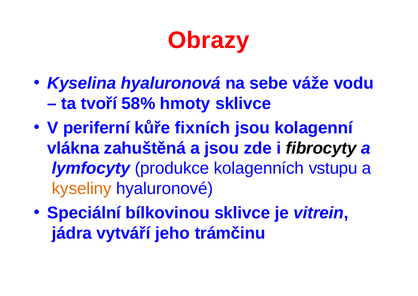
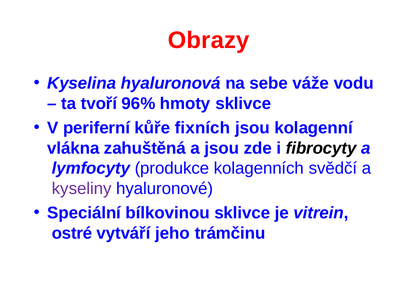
58%: 58% -> 96%
vstupu: vstupu -> svědčí
kyseliny colour: orange -> purple
jádra: jádra -> ostré
